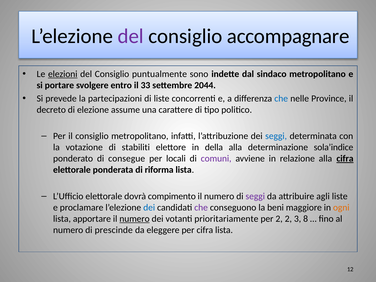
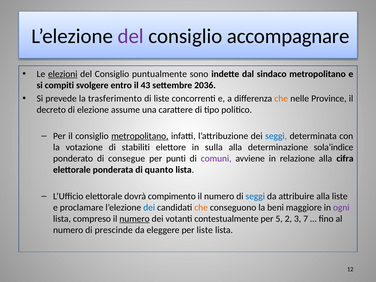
portare: portare -> compiti
33: 33 -> 43
2044: 2044 -> 2036
partecipazioni: partecipazioni -> trasferimento
che at (281, 98) colour: blue -> orange
metropolitano at (140, 136) underline: none -> present
della: della -> sulla
locali: locali -> punti
cifra at (345, 159) underline: present -> none
riforma: riforma -> quanto
seggi at (255, 196) colour: purple -> blue
attribuire agli: agli -> alla
che at (201, 207) colour: purple -> orange
ogni colour: orange -> purple
apportare: apportare -> compreso
prioritariamente: prioritariamente -> contestualmente
per 2: 2 -> 5
8: 8 -> 7
per cifra: cifra -> liste
